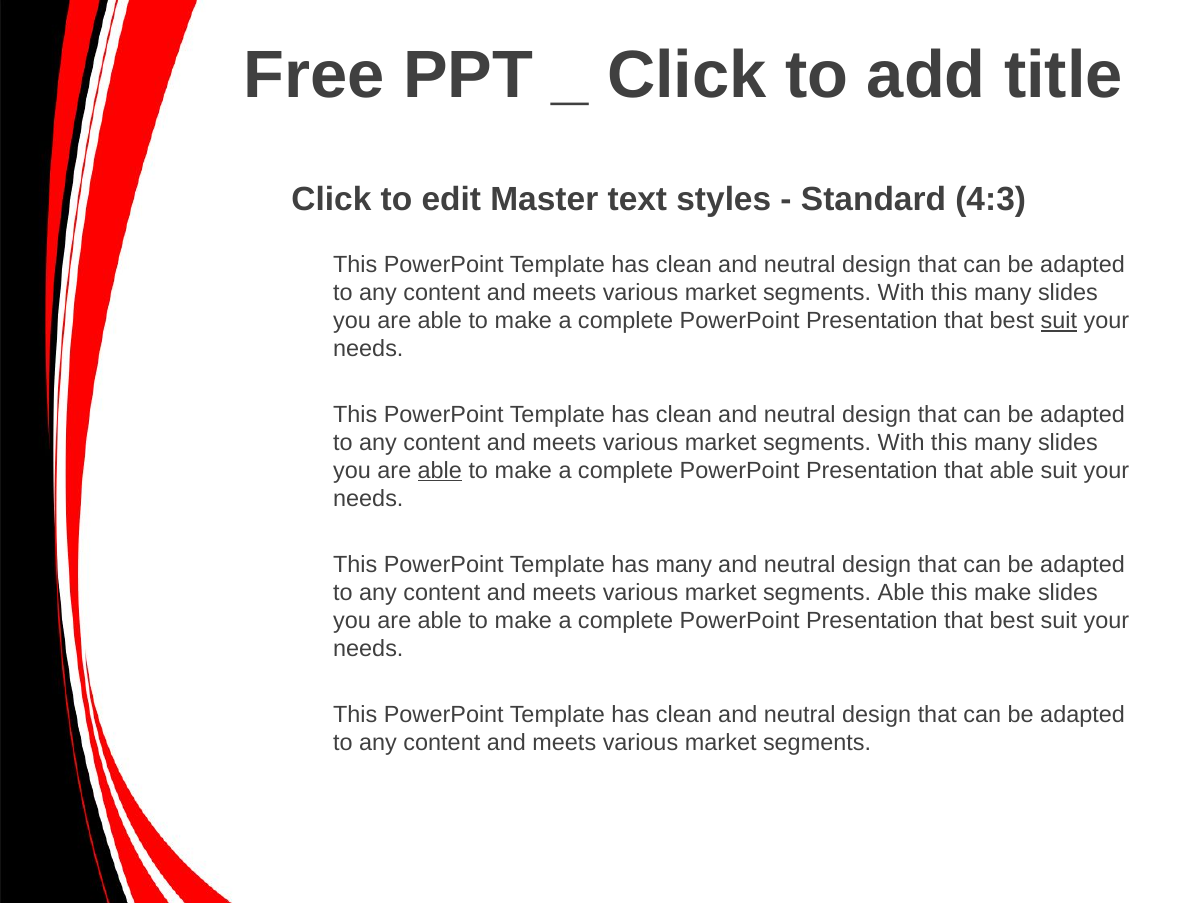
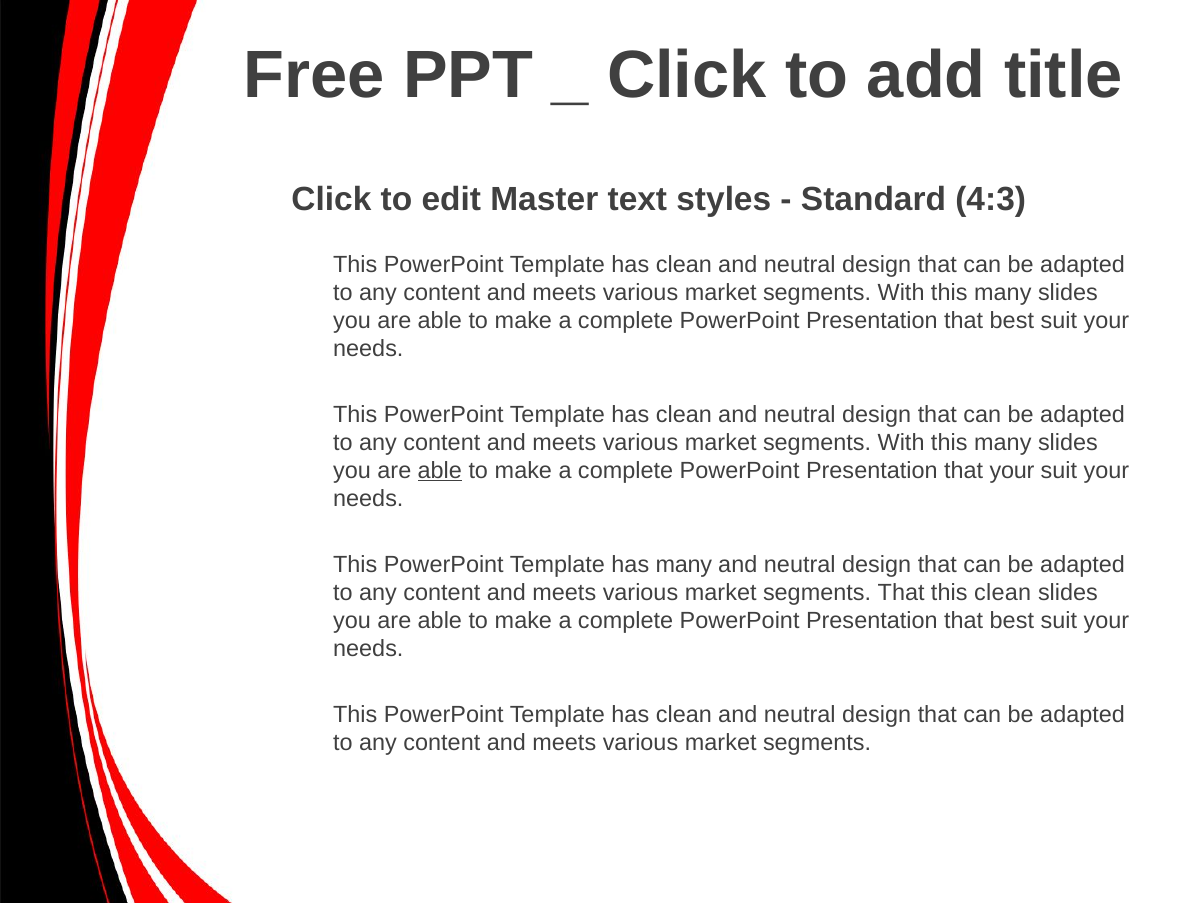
suit at (1059, 321) underline: present -> none
that able: able -> your
segments Able: Able -> That
this make: make -> clean
